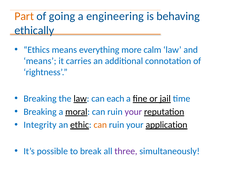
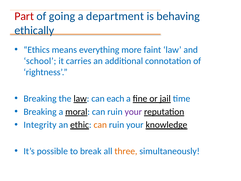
Part colour: orange -> red
engineering: engineering -> department
calm: calm -> faint
means at (40, 61): means -> school
application: application -> knowledge
three colour: purple -> orange
